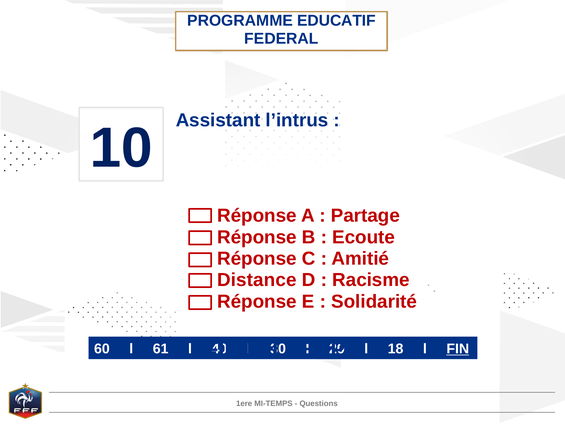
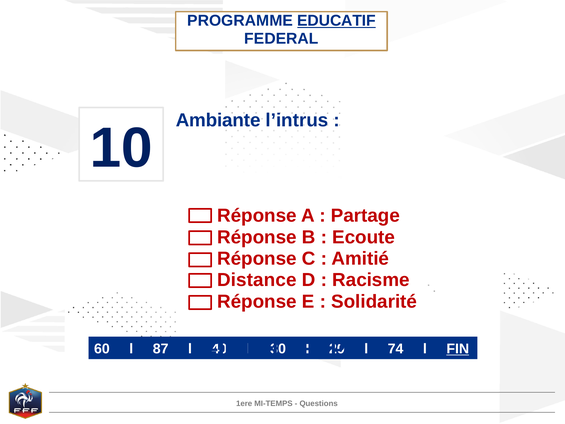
EDUCATIF underline: none -> present
Assistant: Assistant -> Ambiante
61: 61 -> 87
18: 18 -> 74
